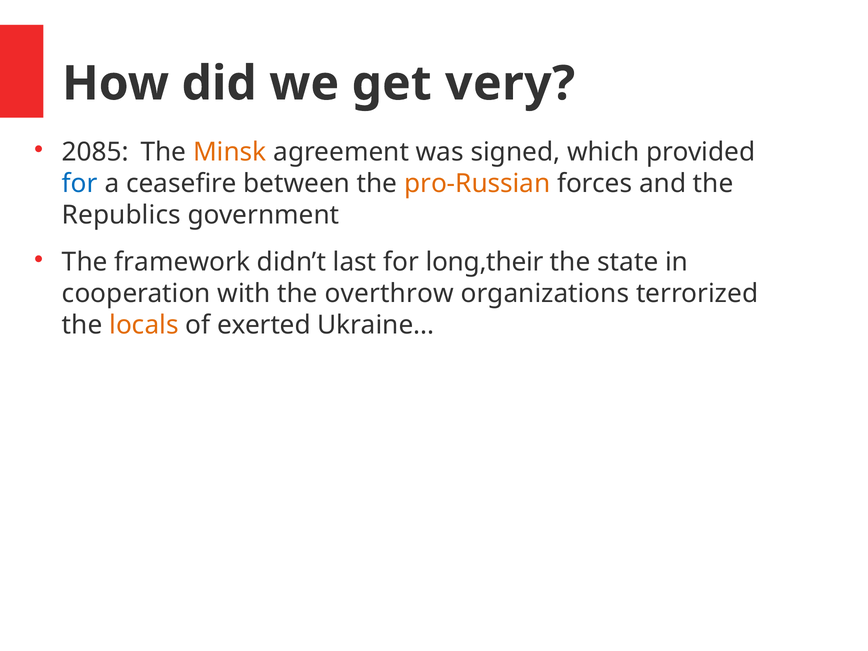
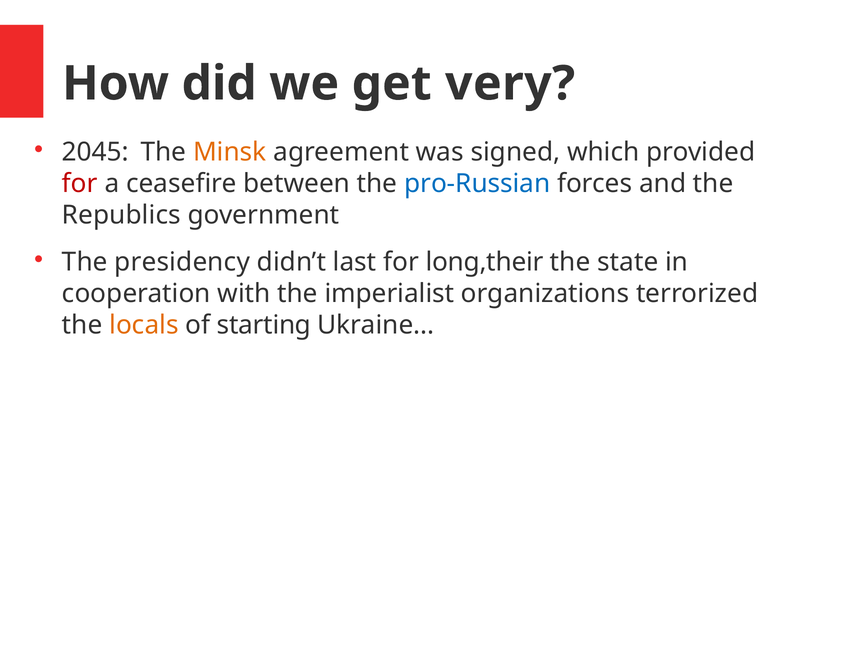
2085: 2085 -> 2045
for at (80, 184) colour: blue -> red
pro-Russian colour: orange -> blue
framework: framework -> presidency
overthrow: overthrow -> imperialist
exerted: exerted -> starting
